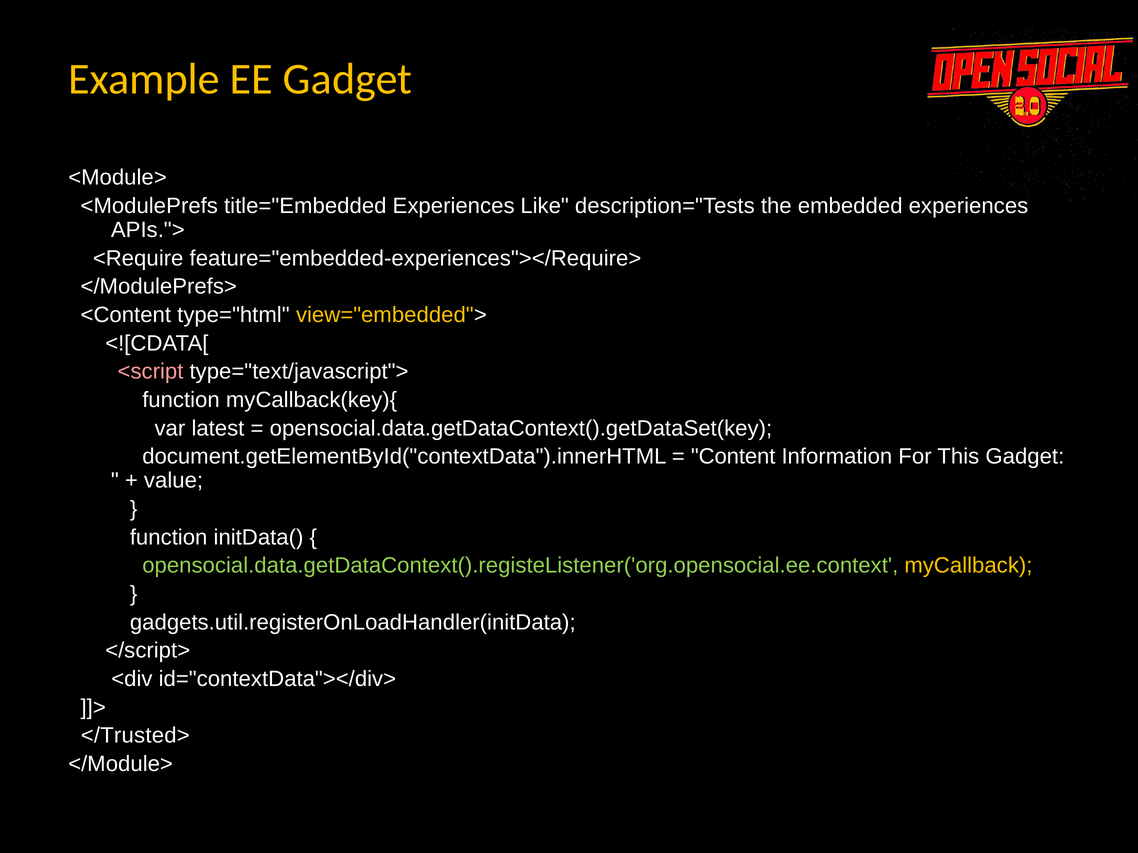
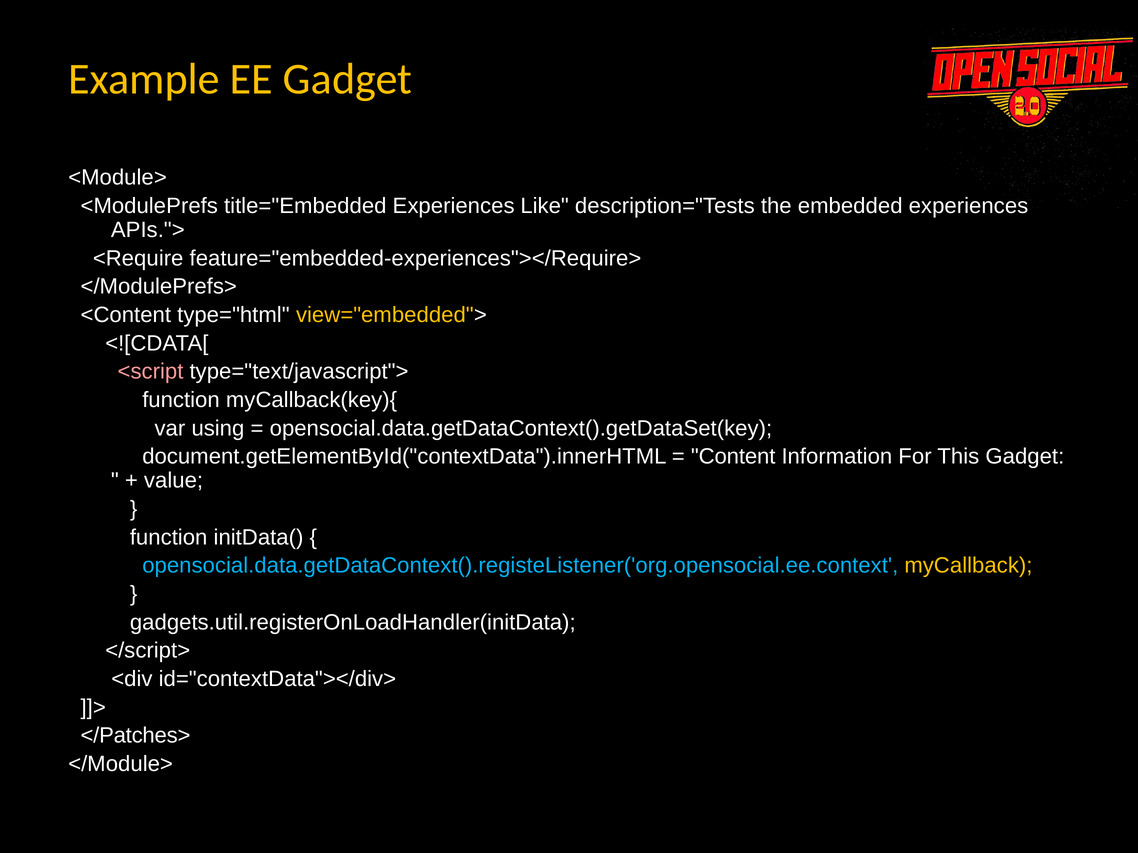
latest: latest -> using
opensocial.data.getDataContext().registeListener('org.opensocial.ee.context colour: light green -> light blue
</Trusted>: </Trusted> -> </Patches>
